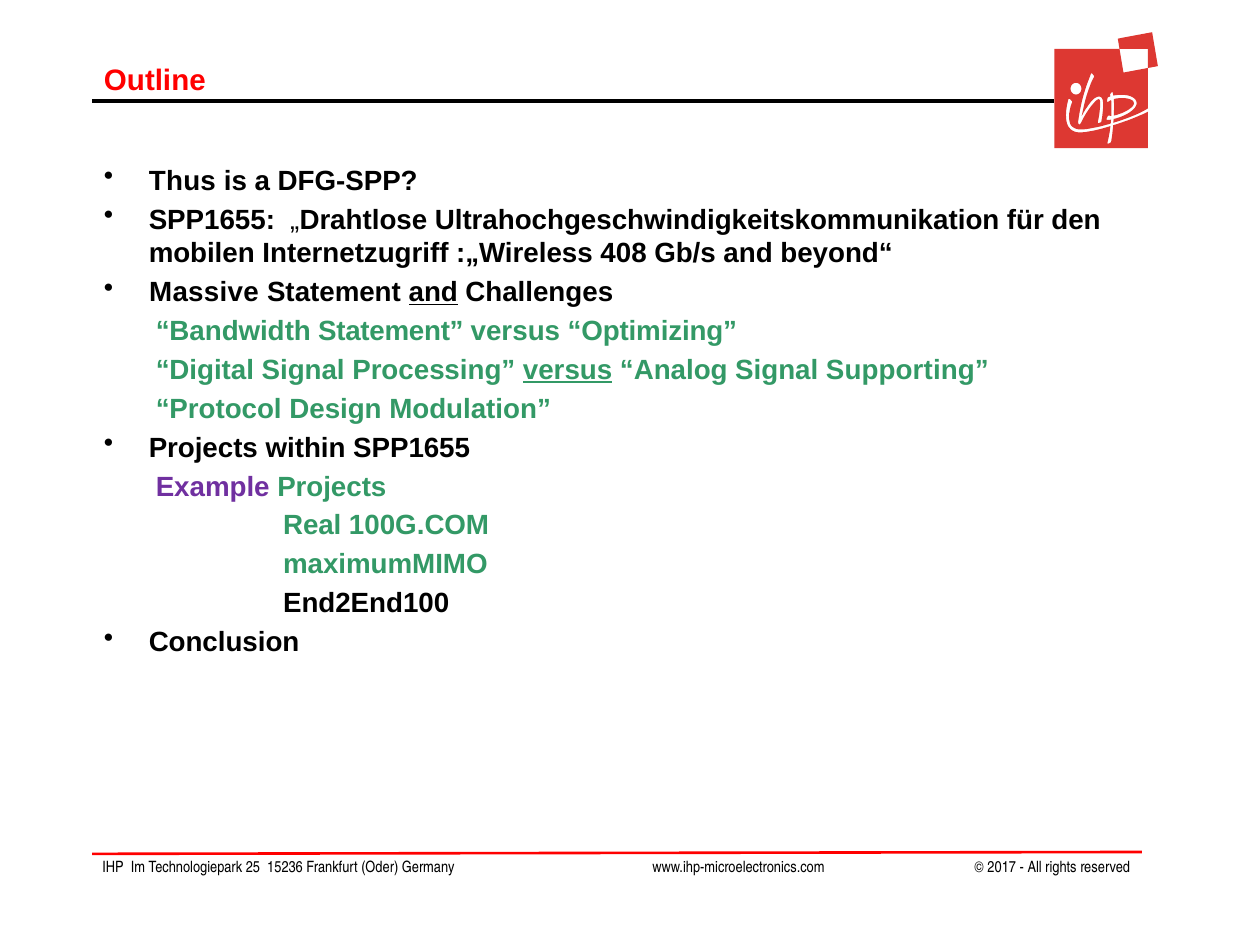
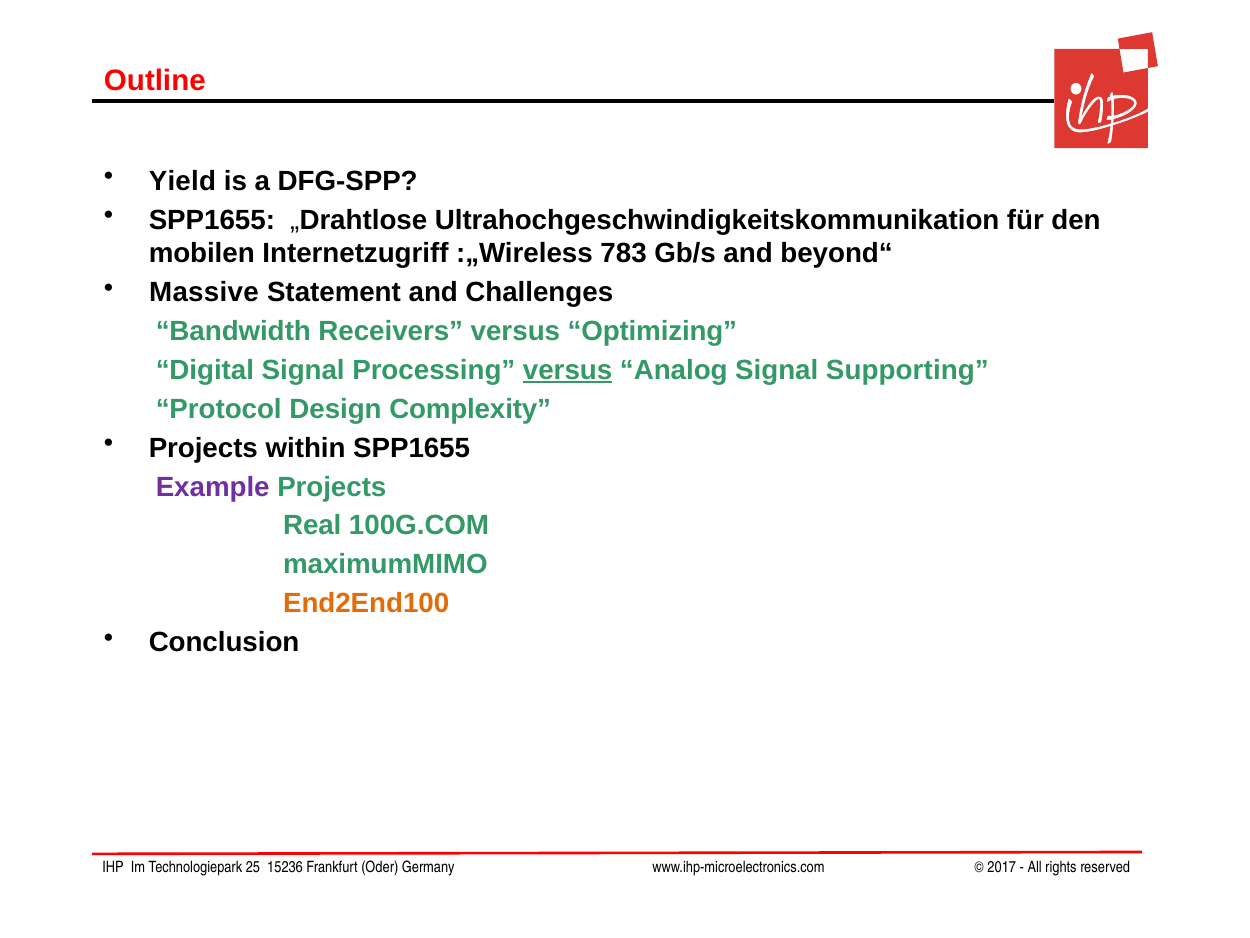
Thus: Thus -> Yield
408: 408 -> 783
and at (433, 292) underline: present -> none
Bandwidth Statement: Statement -> Receivers
Modulation: Modulation -> Complexity
End2End100 colour: black -> orange
